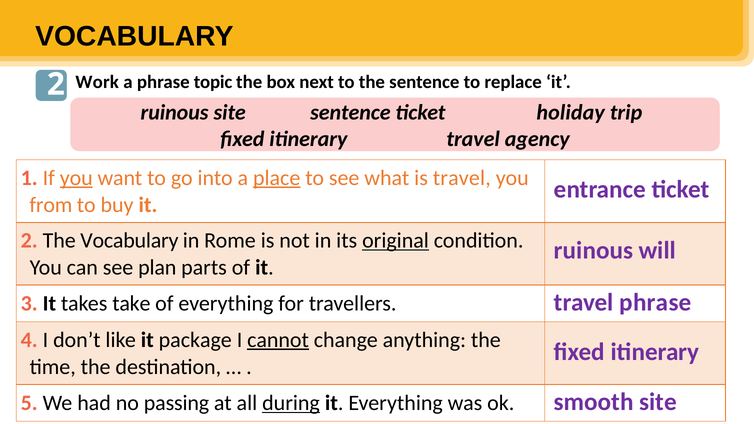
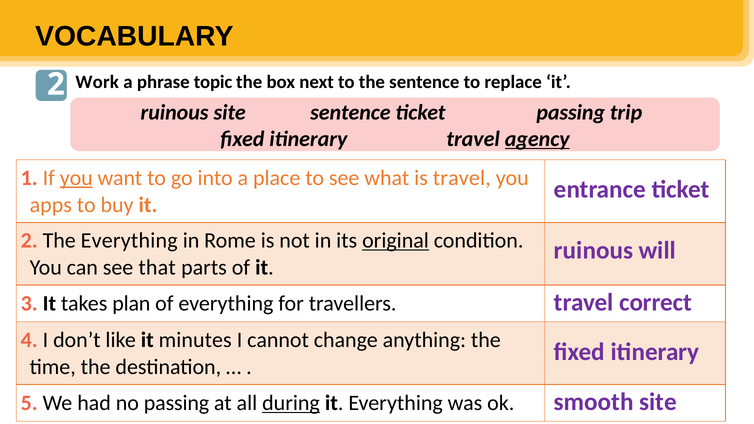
ticket holiday: holiday -> passing
agency underline: none -> present
place underline: present -> none
from: from -> apps
The Vocabulary: Vocabulary -> Everything
plan: plan -> that
travel phrase: phrase -> correct
take: take -> plan
package: package -> minutes
cannot underline: present -> none
